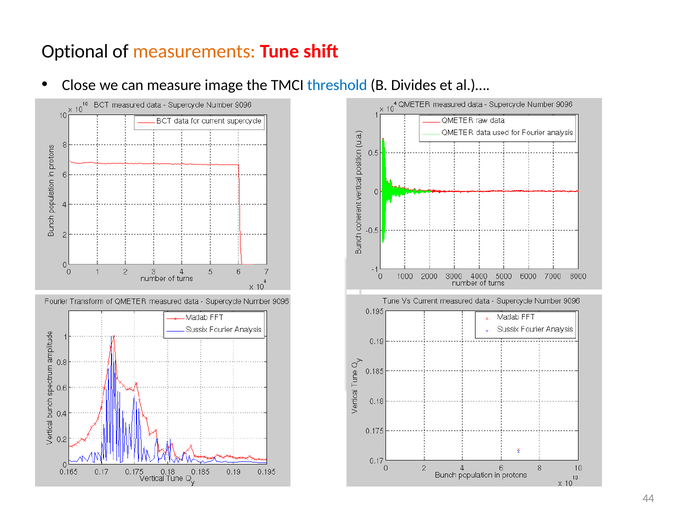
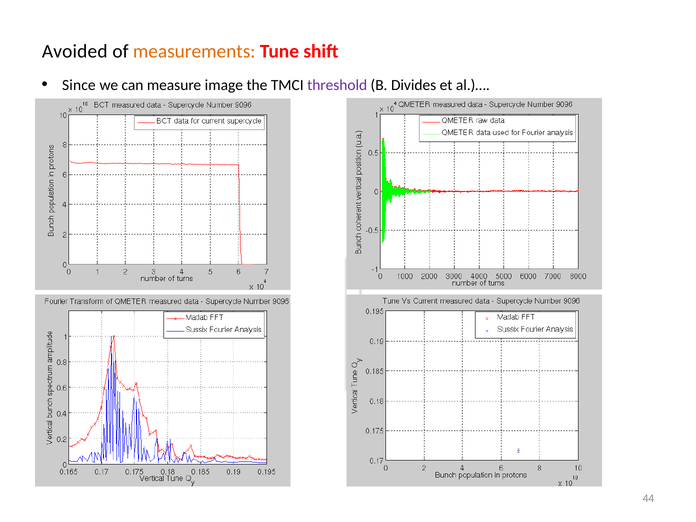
Optional: Optional -> Avoided
Close: Close -> Since
threshold colour: blue -> purple
